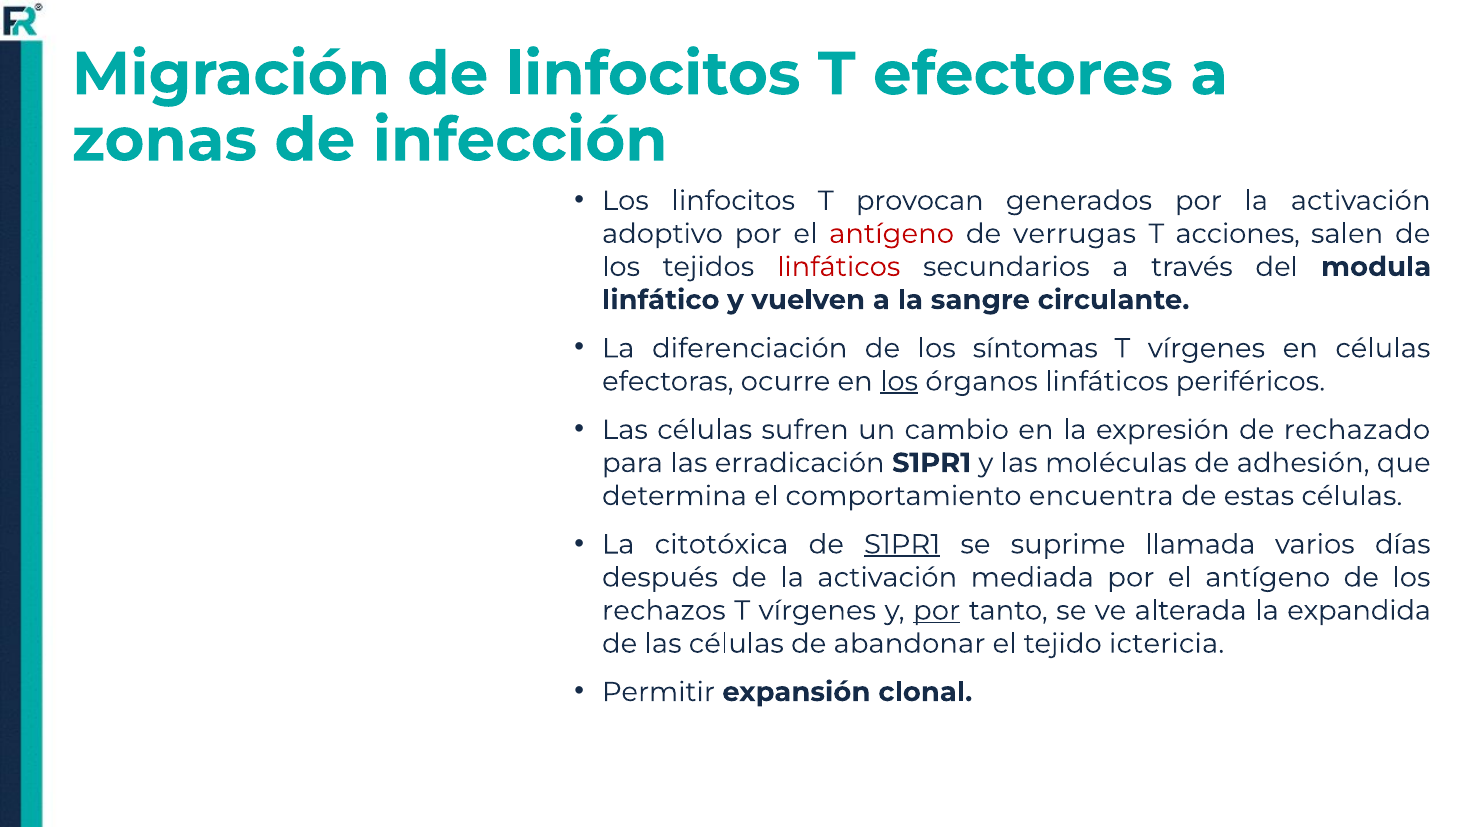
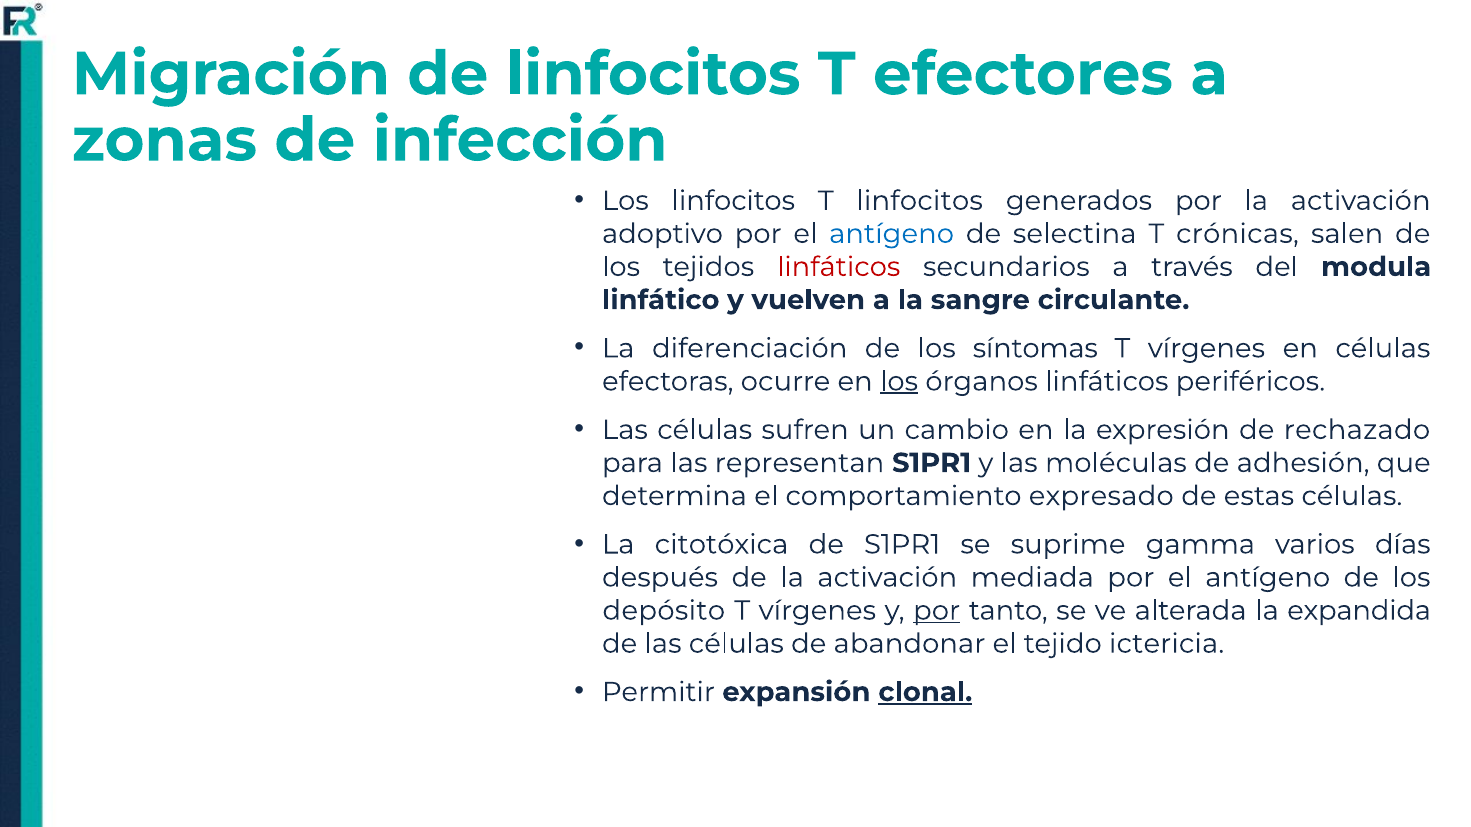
T provocan: provocan -> linfocitos
antígeno at (892, 234) colour: red -> blue
verrugas: verrugas -> selectina
acciones: acciones -> crónicas
erradicación: erradicación -> representan
encuentra: encuentra -> expresado
S1PR1 at (902, 545) underline: present -> none
llamada: llamada -> gamma
rechazos: rechazos -> depósito
clonal underline: none -> present
